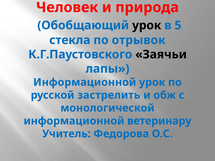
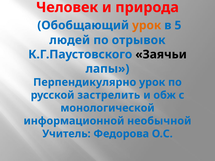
урок at (147, 25) colour: black -> orange
стекла: стекла -> людей
Информационной at (85, 82): Информационной -> Перпендикулярно
ветеринару: ветеринару -> необычной
